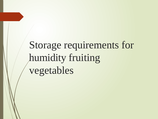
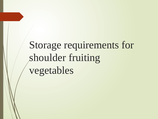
humidity: humidity -> shoulder
